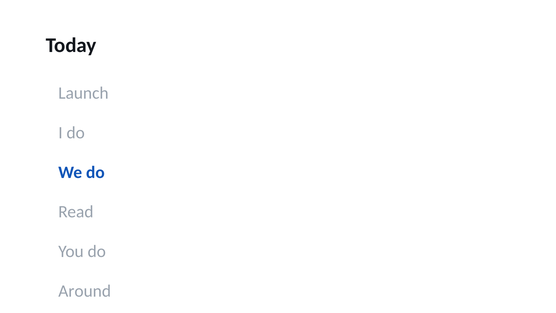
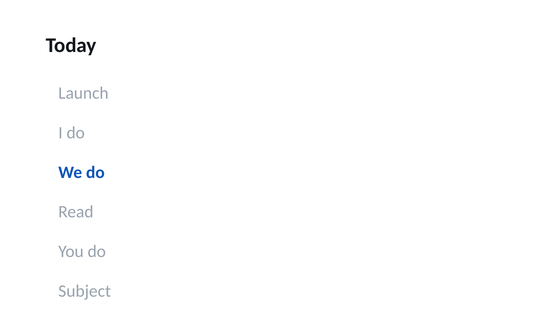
Around: Around -> Subject
